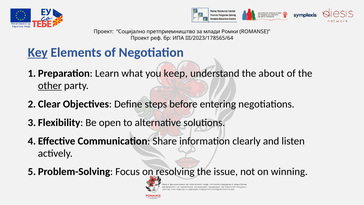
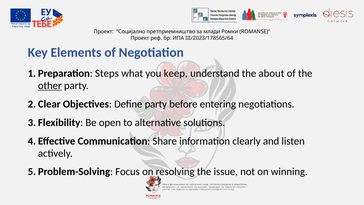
Key underline: present -> none
Learn: Learn -> Steps
Define steps: steps -> party
